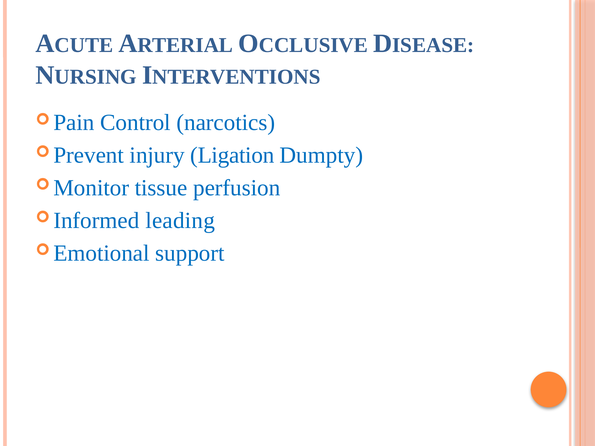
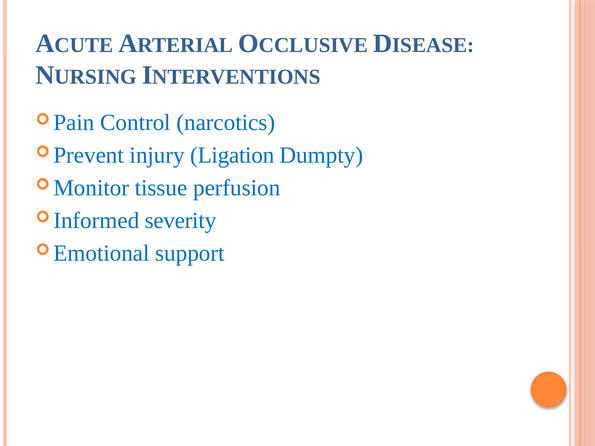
leading: leading -> severity
